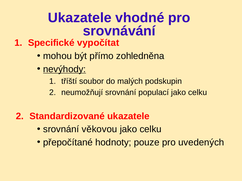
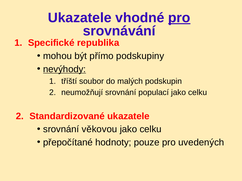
pro at (179, 18) underline: none -> present
vypočítat: vypočítat -> republika
zohledněna: zohledněna -> podskupiny
